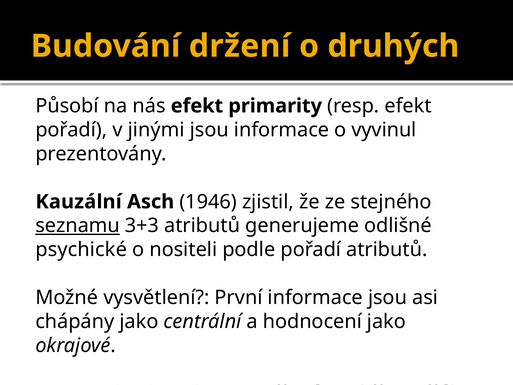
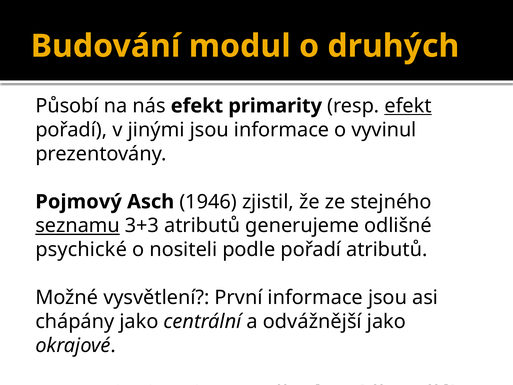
držení: držení -> modul
efekt at (408, 106) underline: none -> present
Kauzální: Kauzální -> Pojmový
hodnocení: hodnocení -> odvážnější
